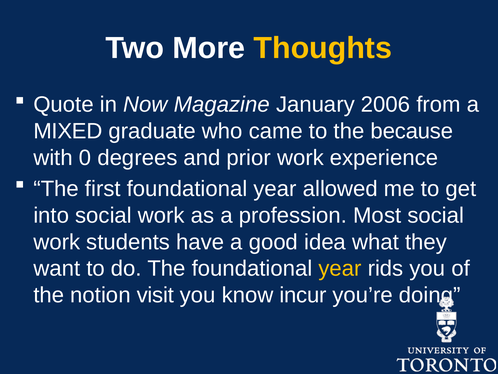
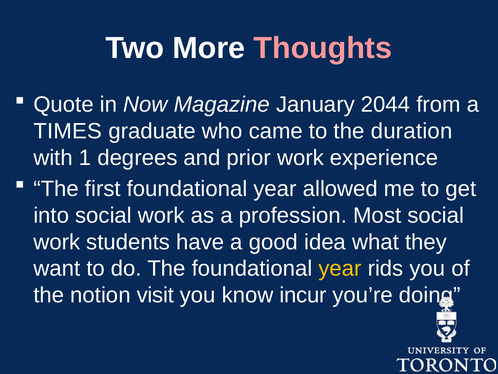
Thoughts colour: yellow -> pink
2006: 2006 -> 2044
MIXED: MIXED -> TIMES
because: because -> duration
0: 0 -> 1
